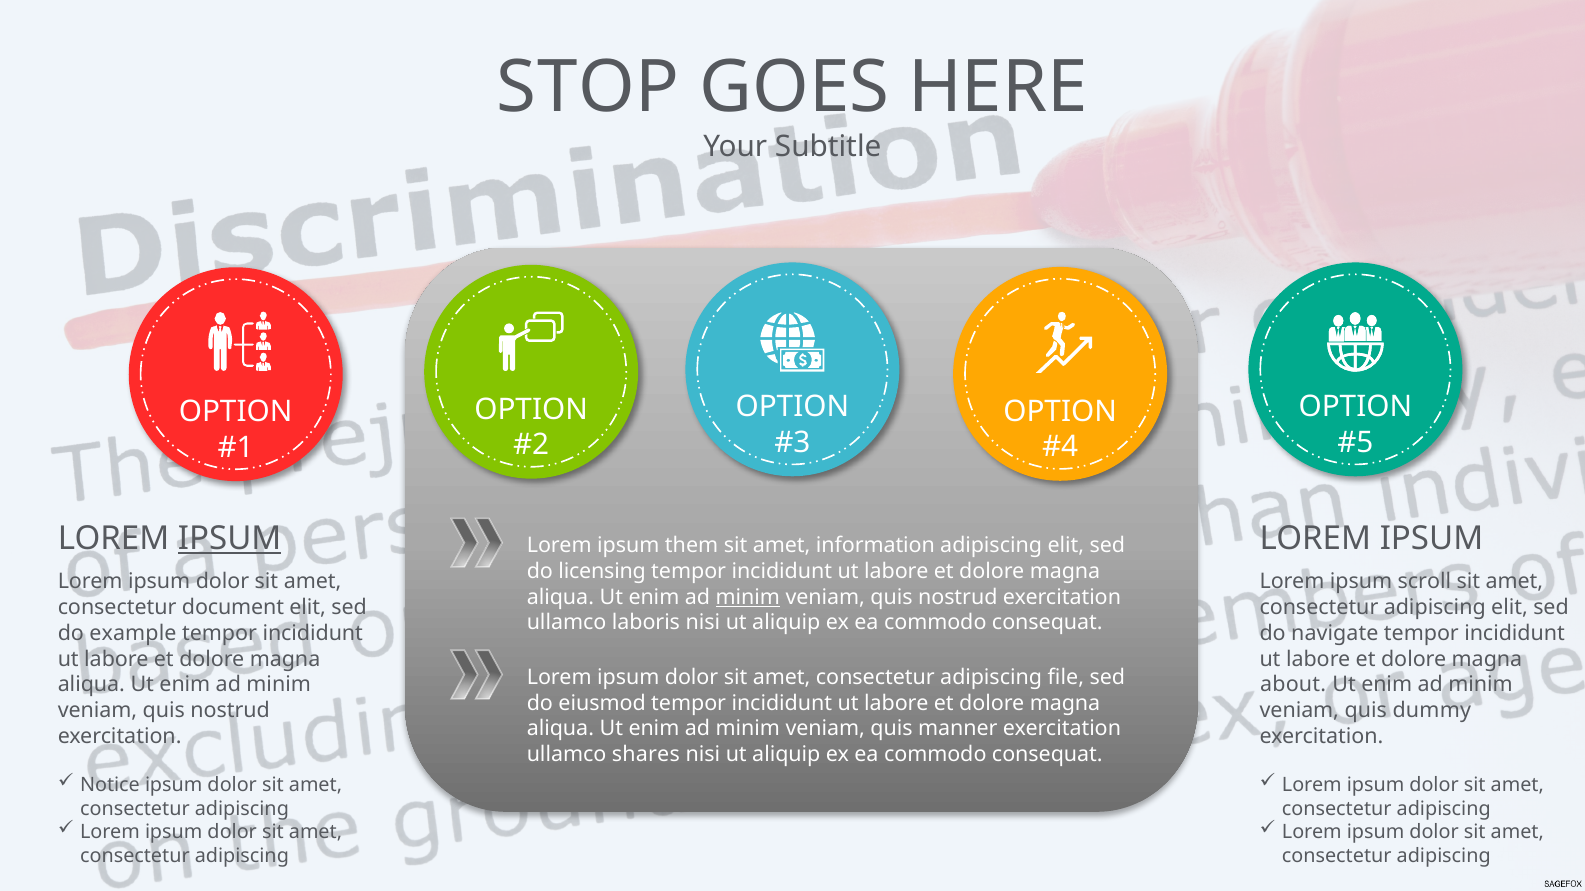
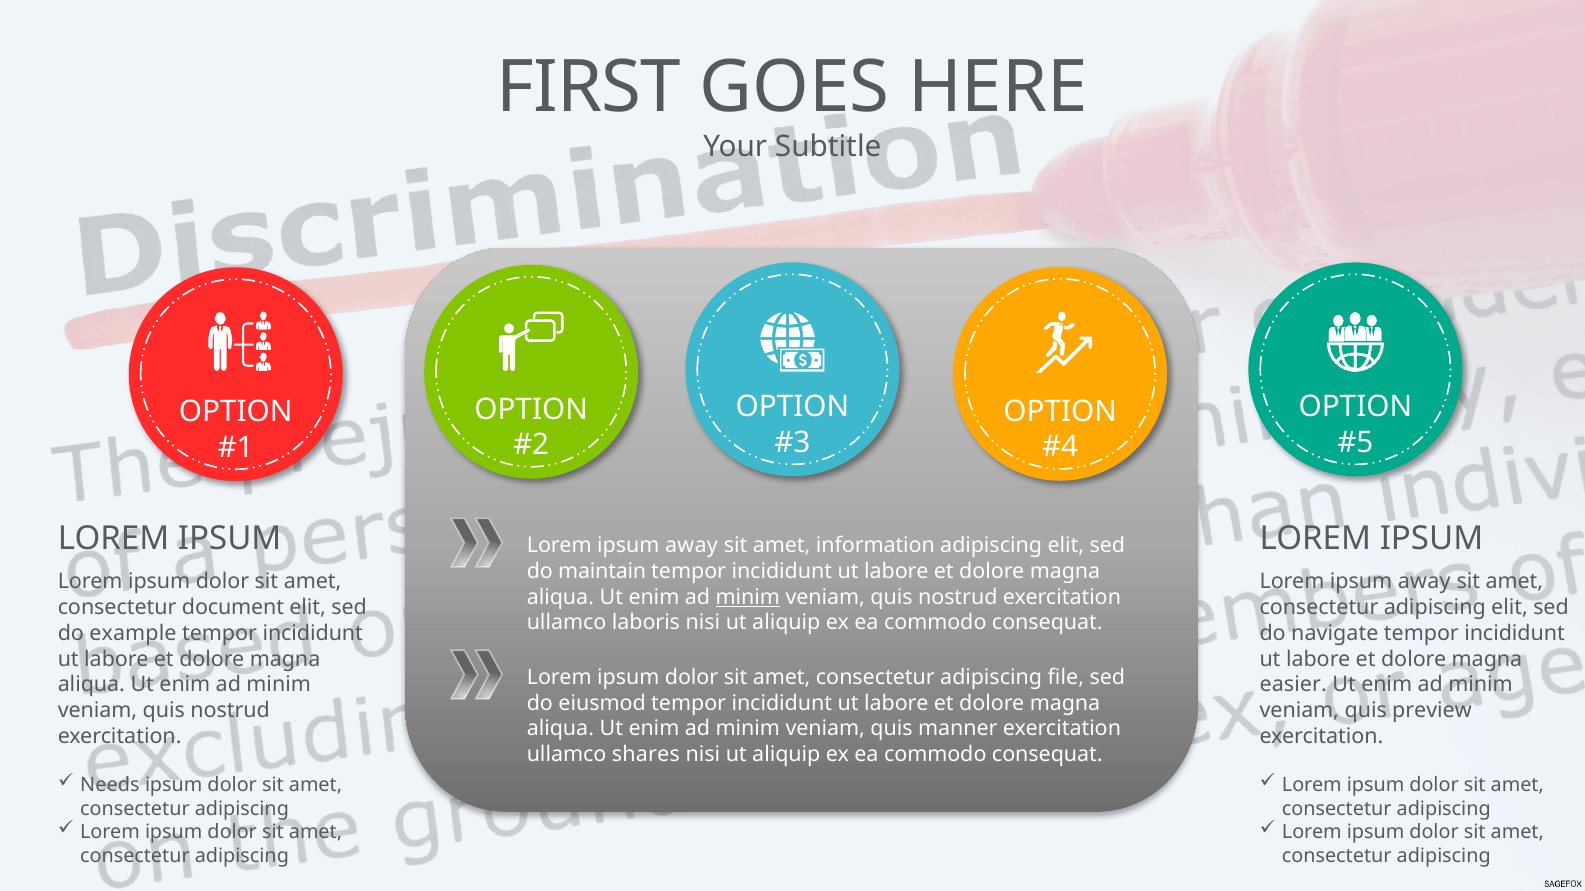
STOP: STOP -> FIRST
IPSUM at (230, 539) underline: present -> none
them at (692, 546): them -> away
licensing: licensing -> maintain
scroll at (1424, 582): scroll -> away
about: about -> easier
dummy: dummy -> preview
Notice: Notice -> Needs
